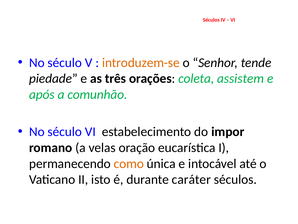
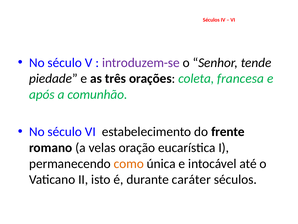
introduzem-se colour: orange -> purple
assistem: assistem -> francesa
impor: impor -> frente
